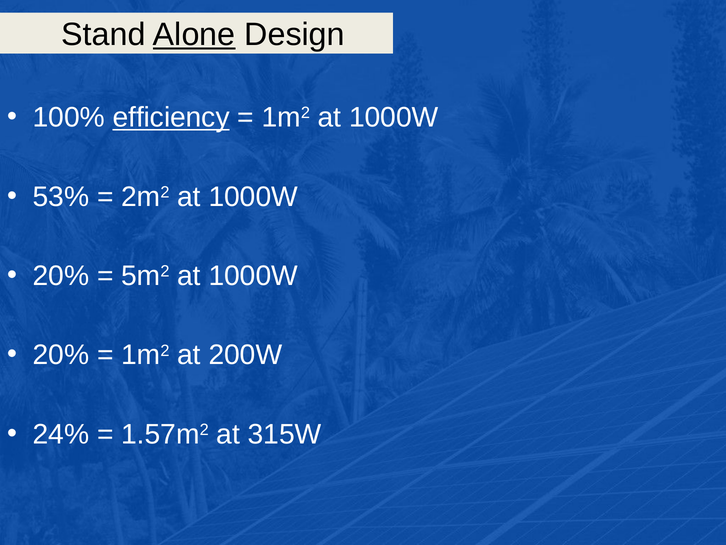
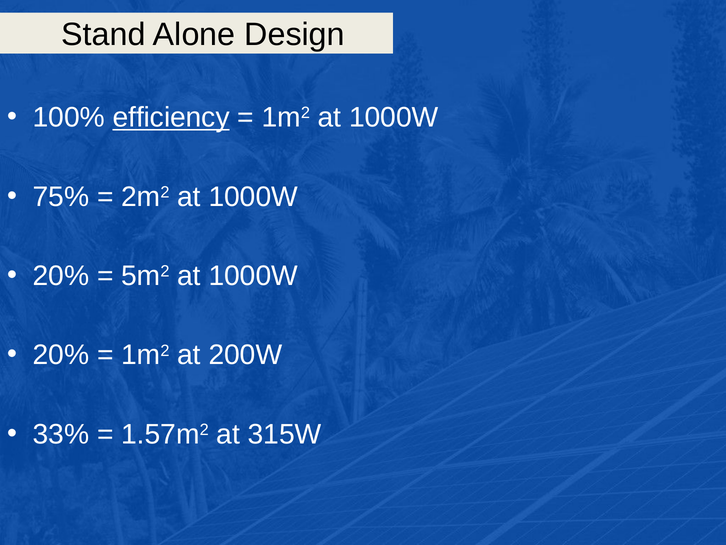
Alone underline: present -> none
53%: 53% -> 75%
24%: 24% -> 33%
